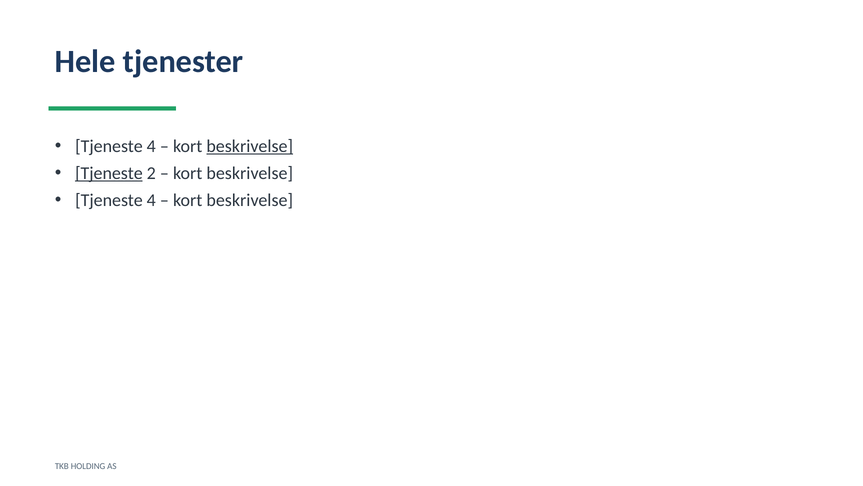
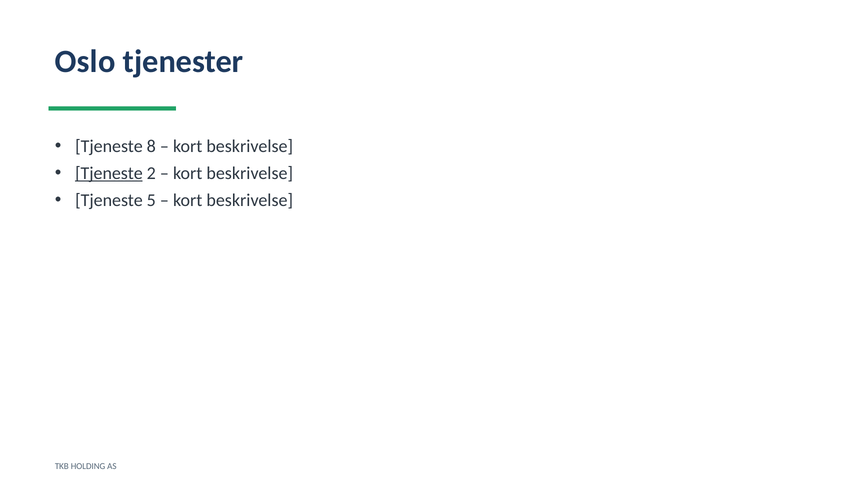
Hele: Hele -> Oslo
4 at (151, 146): 4 -> 8
beskrivelse at (250, 146) underline: present -> none
4 at (151, 200): 4 -> 5
